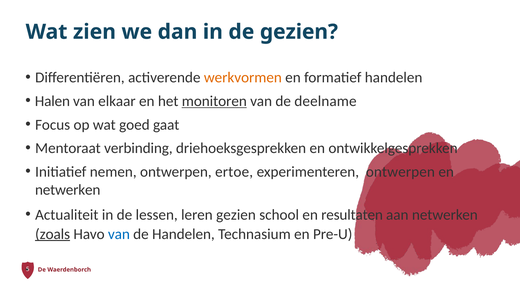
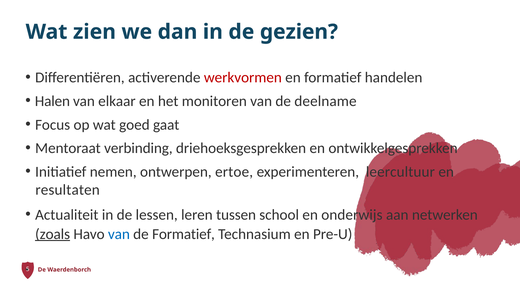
werkvormen colour: orange -> red
monitoren underline: present -> none
experimenteren ontwerpen: ontwerpen -> leercultuur
netwerken at (68, 190): netwerken -> resultaten
leren gezien: gezien -> tussen
resultaten: resultaten -> onderwijs
de Handelen: Handelen -> Formatief
